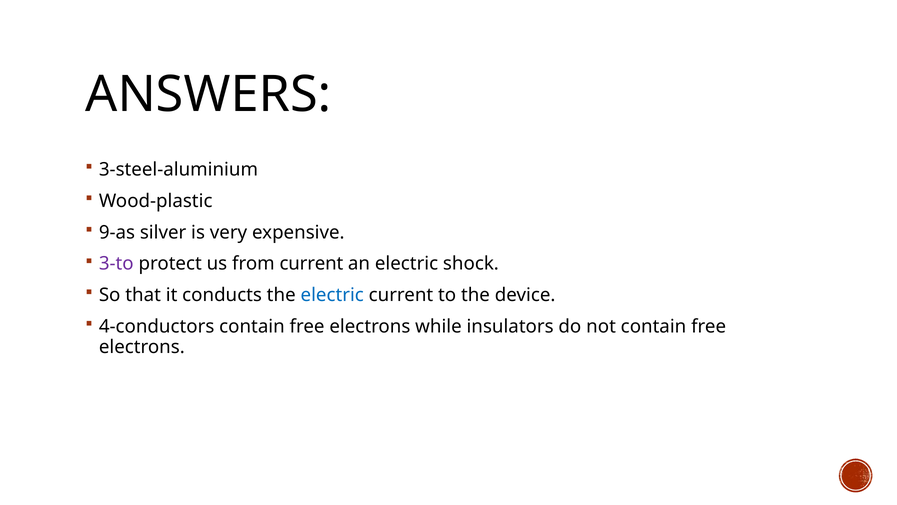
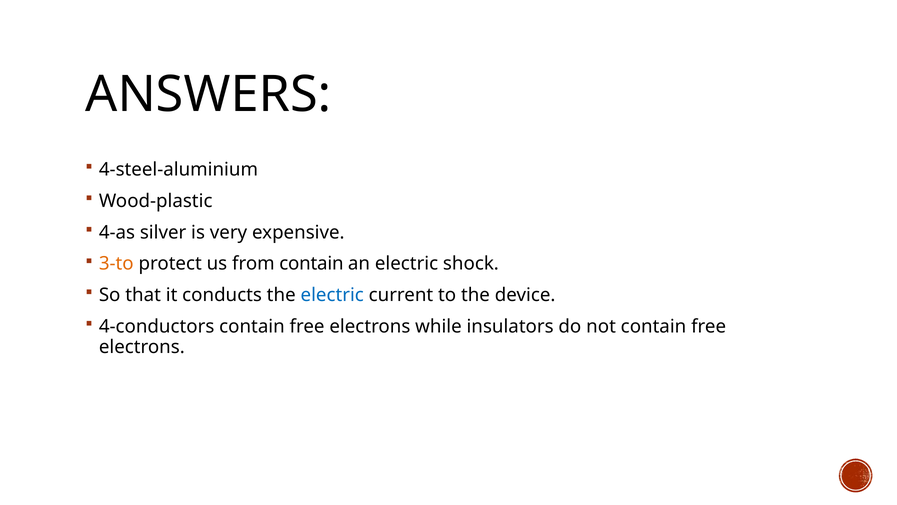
3-steel-aluminium: 3-steel-aluminium -> 4-steel-aluminium
9-as: 9-as -> 4-as
3-to colour: purple -> orange
from current: current -> contain
